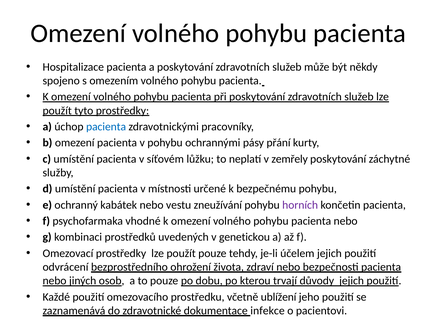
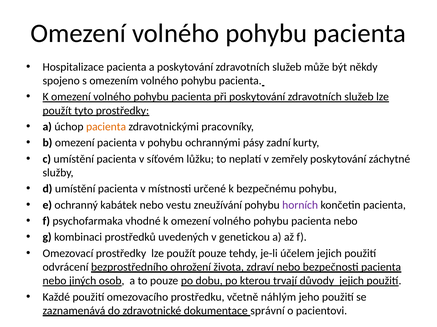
pacienta at (106, 127) colour: blue -> orange
přání: přání -> zadní
ublížení: ublížení -> náhlým
infekce: infekce -> správní
